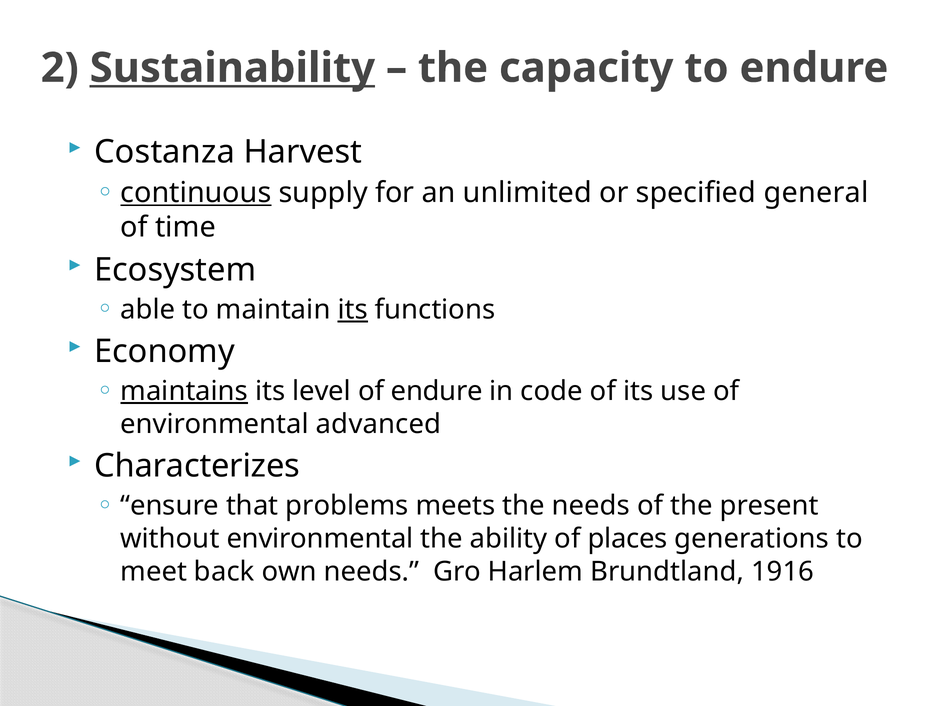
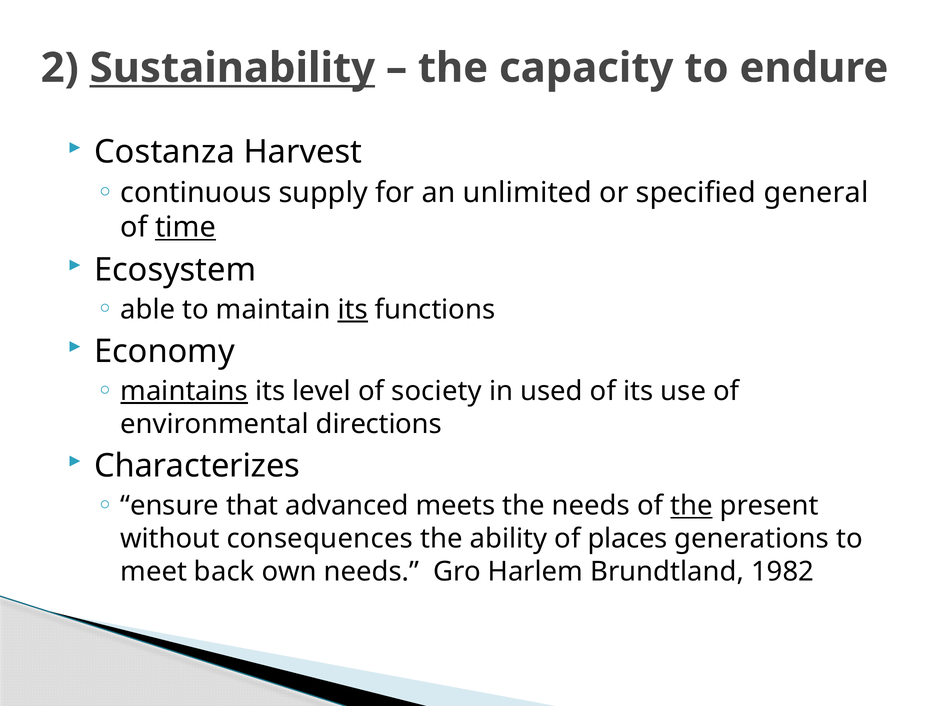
continuous underline: present -> none
time underline: none -> present
of endure: endure -> society
code: code -> used
advanced: advanced -> directions
problems: problems -> advanced
the at (691, 506) underline: none -> present
without environmental: environmental -> consequences
1916: 1916 -> 1982
